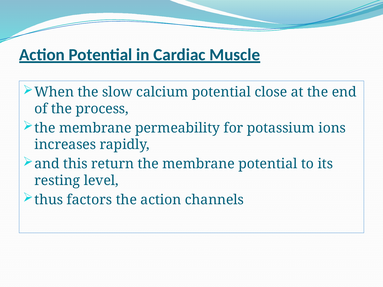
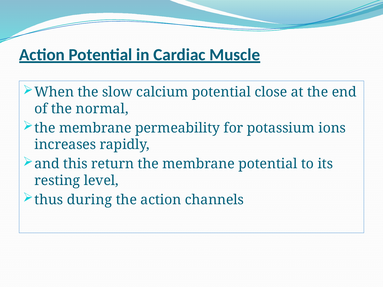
process: process -> normal
factors: factors -> during
